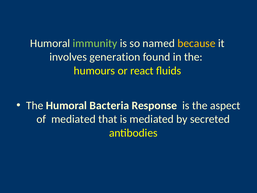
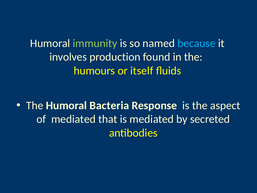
because colour: yellow -> light blue
generation: generation -> production
react: react -> itself
